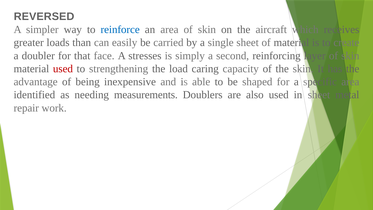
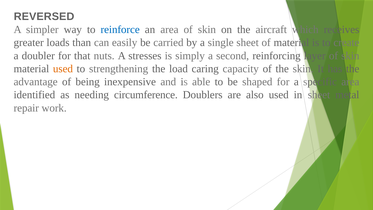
face: face -> nuts
used at (63, 69) colour: red -> orange
measurements: measurements -> circumference
